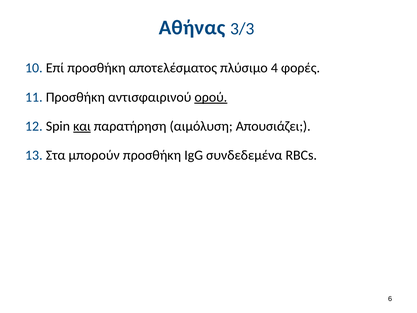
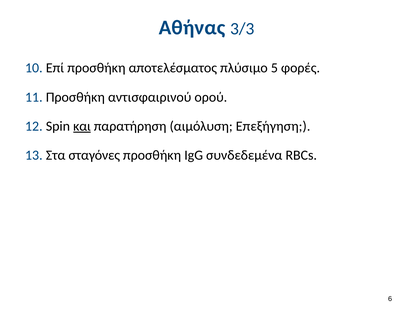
4: 4 -> 5
ορού underline: present -> none
Απουσιάζει: Απουσιάζει -> Επεξήγηση
μπορούν: μπορούν -> σταγόνες
